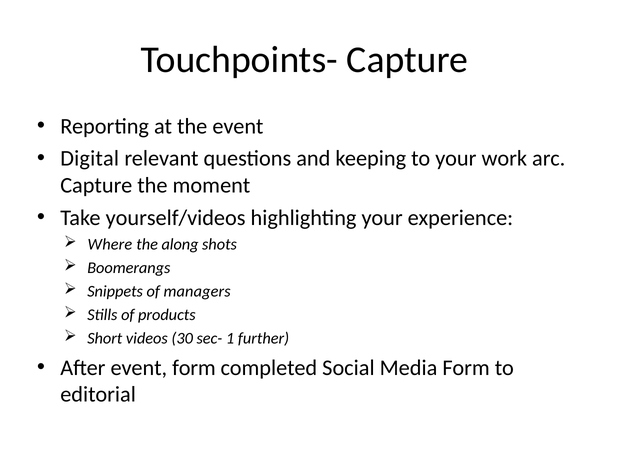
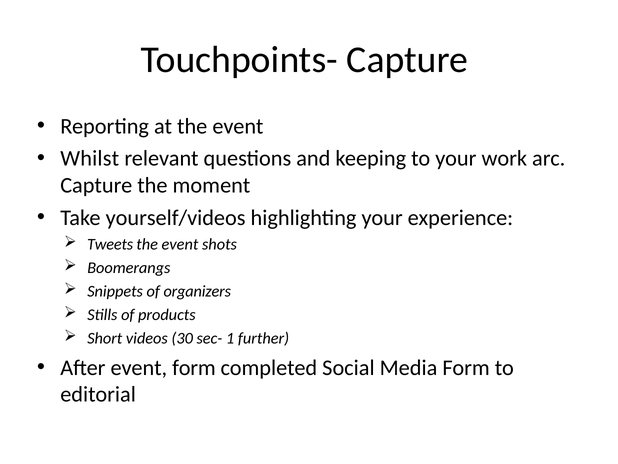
Digital: Digital -> Whilst
Where: Where -> Tweets
along at (180, 244): along -> event
managers: managers -> organizers
